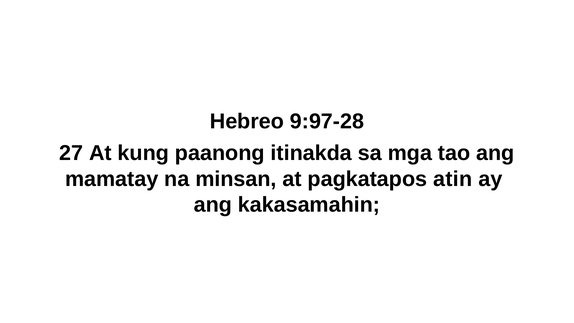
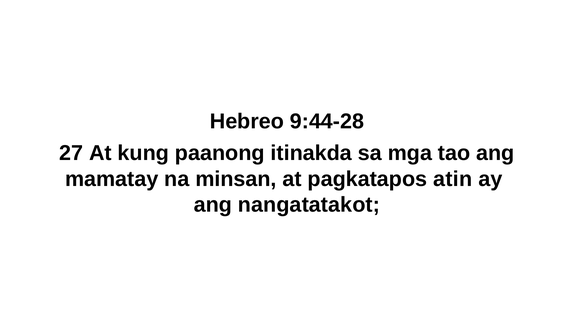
9:97-28: 9:97-28 -> 9:44-28
kakasamahin: kakasamahin -> nangatatakot
